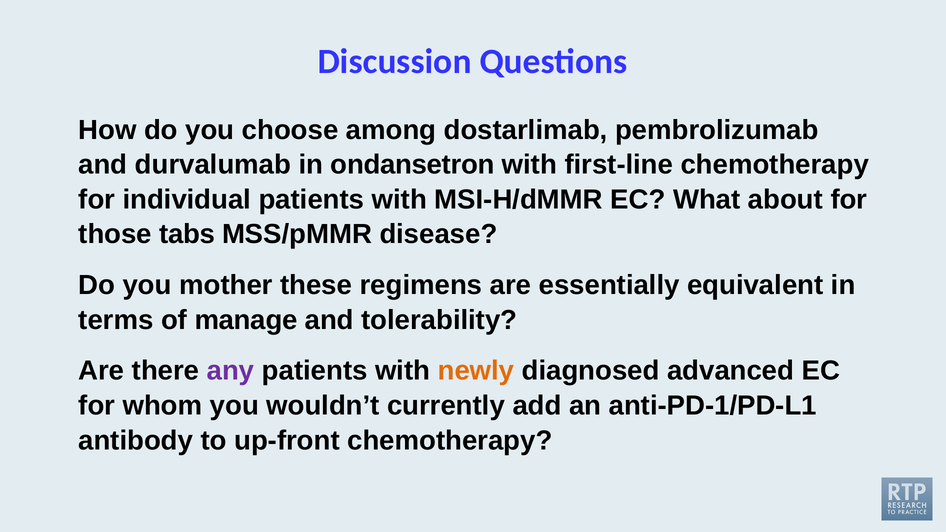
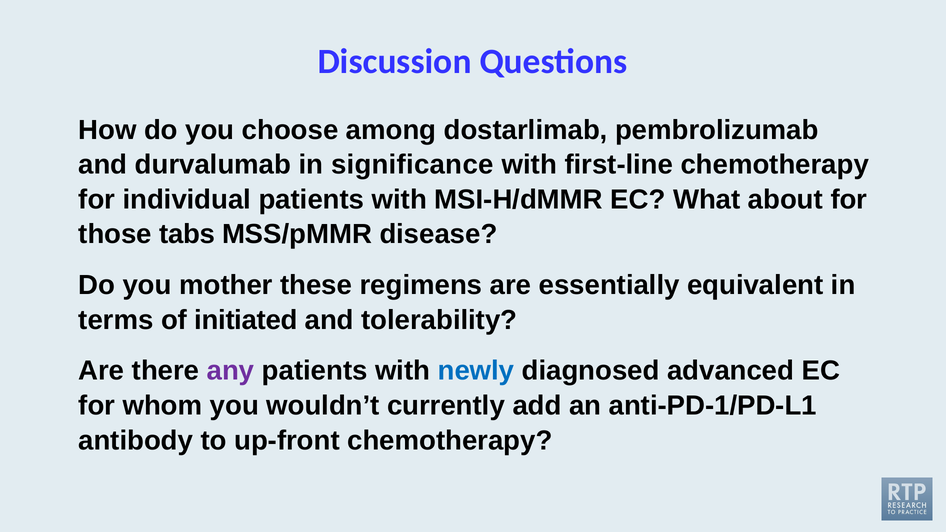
ondansetron: ondansetron -> significance
manage: manage -> initiated
newly colour: orange -> blue
